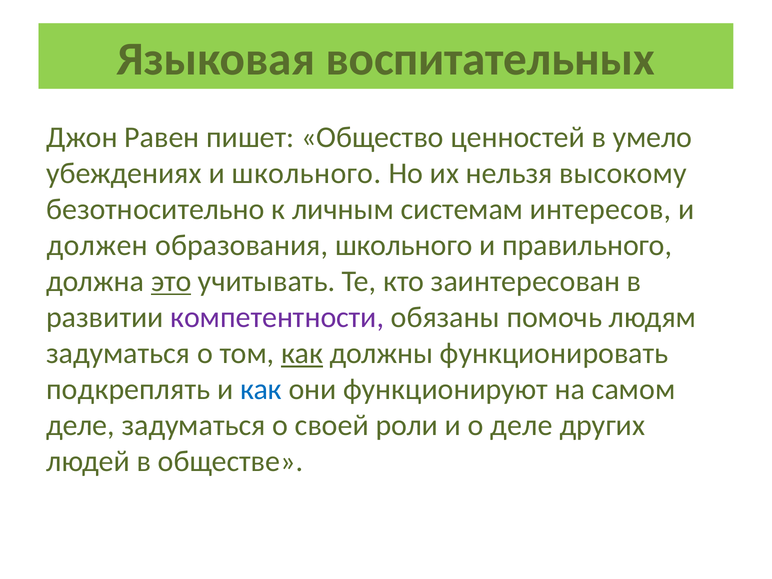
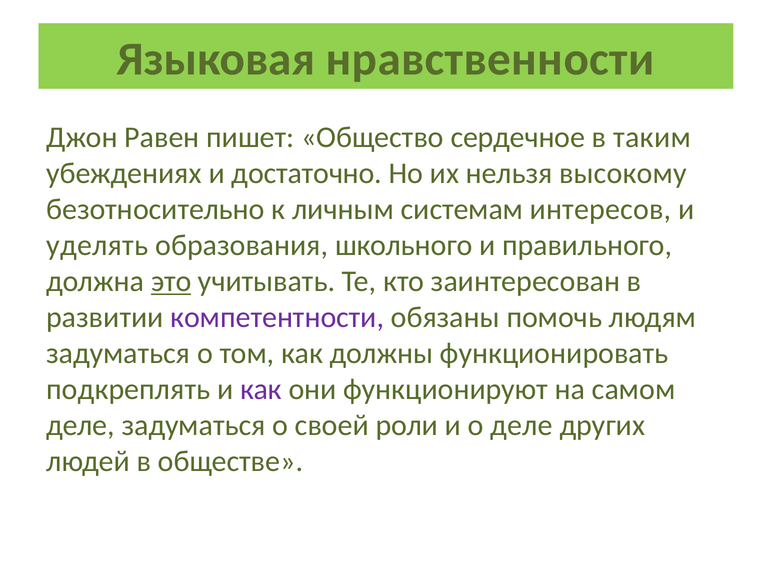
воспитательных: воспитательных -> нравственности
ценностей: ценностей -> сердечное
умело: умело -> таким
и школьного: школьного -> достаточно
должен: должен -> уделять
как at (302, 353) underline: present -> none
как at (261, 389) colour: blue -> purple
